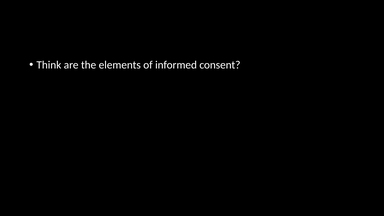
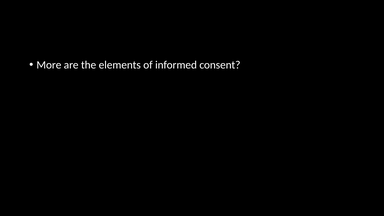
Think: Think -> More
